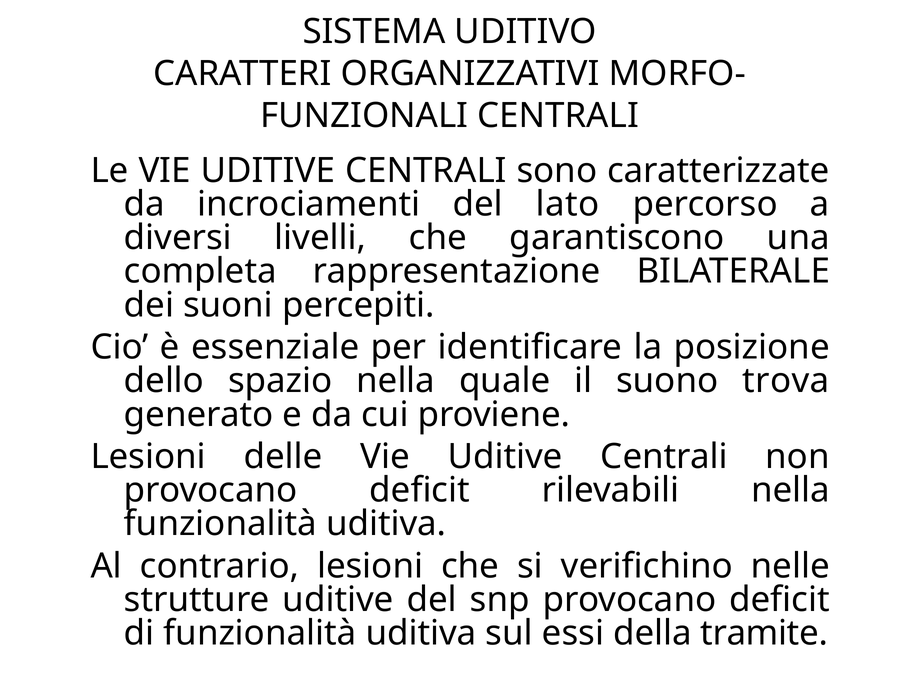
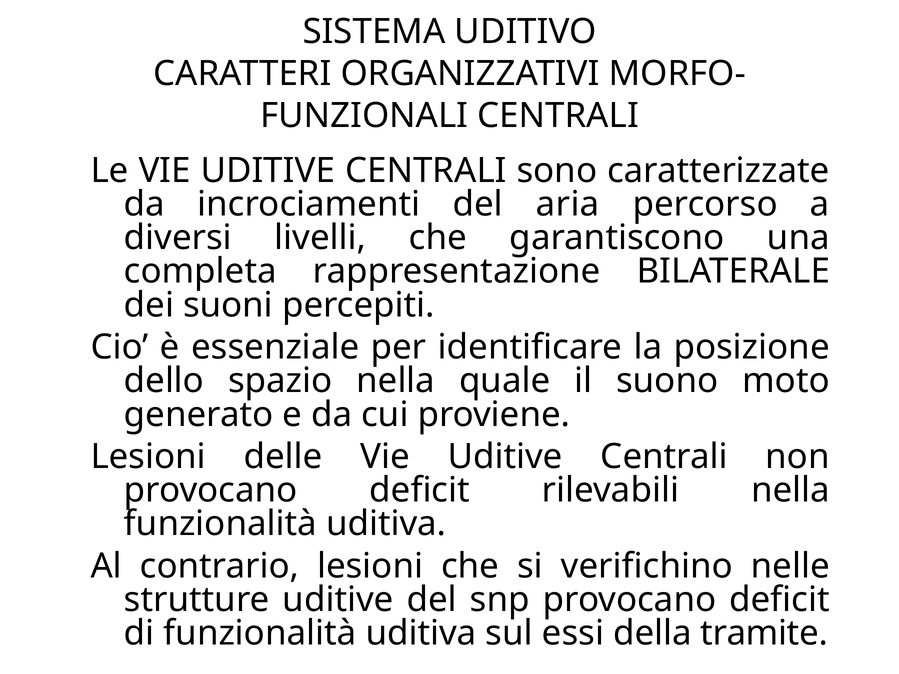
lato: lato -> aria
trova: trova -> moto
